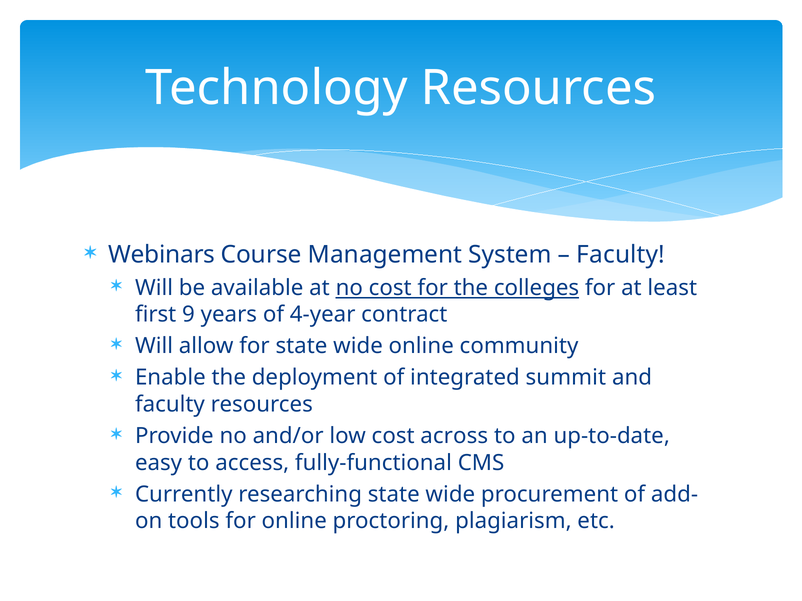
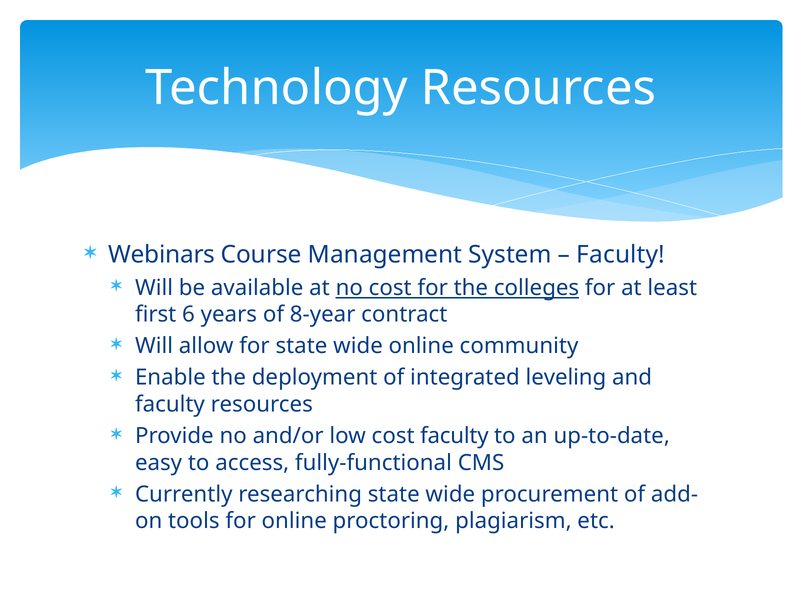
9: 9 -> 6
4-year: 4-year -> 8-year
summit: summit -> leveling
cost across: across -> faculty
